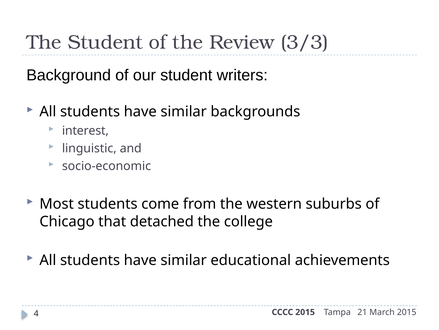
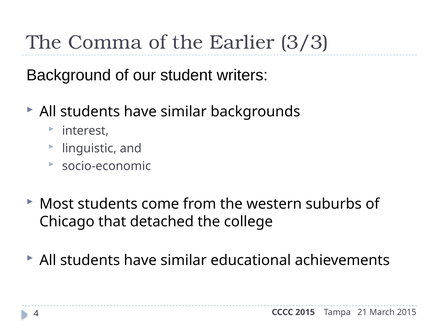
The Student: Student -> Comma
Review: Review -> Earlier
